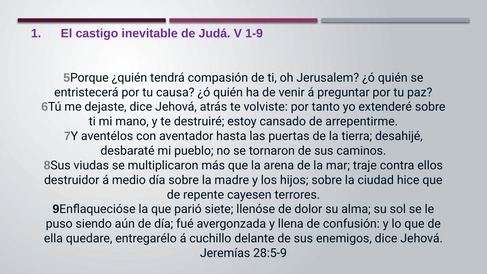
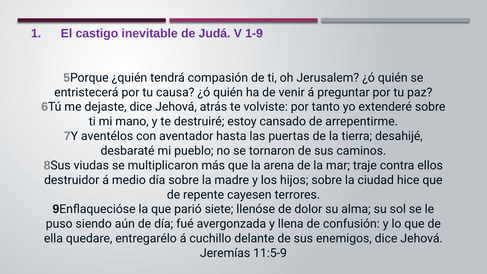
28:5-9: 28:5-9 -> 11:5-9
